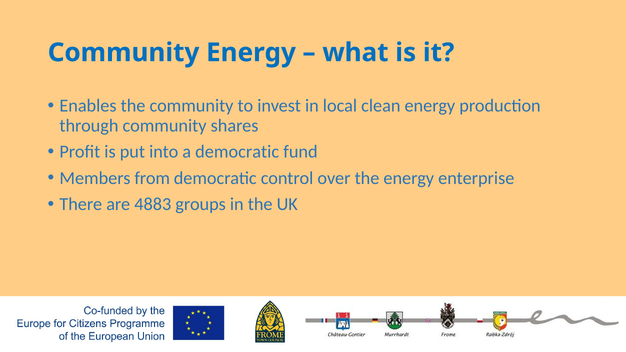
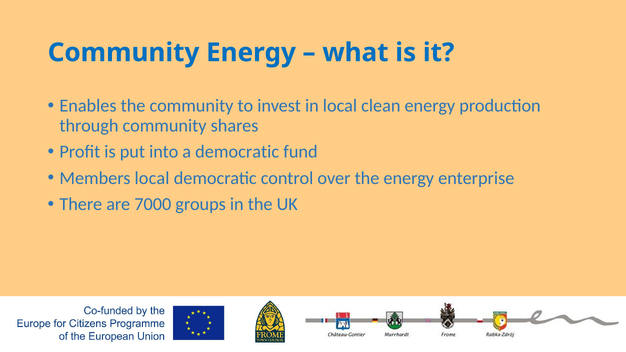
Members from: from -> local
4883: 4883 -> 7000
